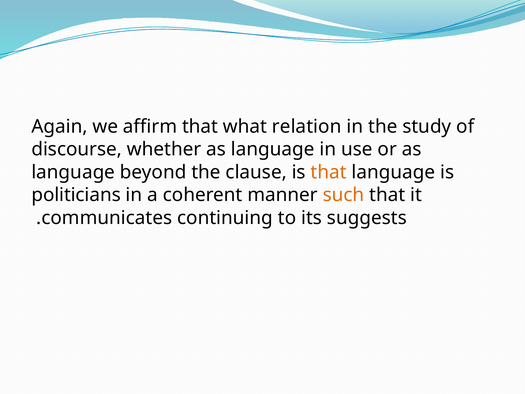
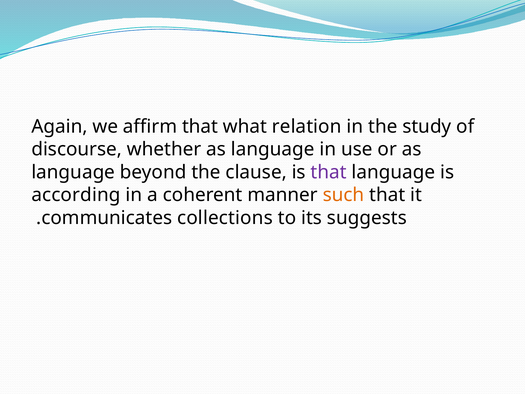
that at (329, 172) colour: orange -> purple
politicians: politicians -> according
continuing: continuing -> collections
